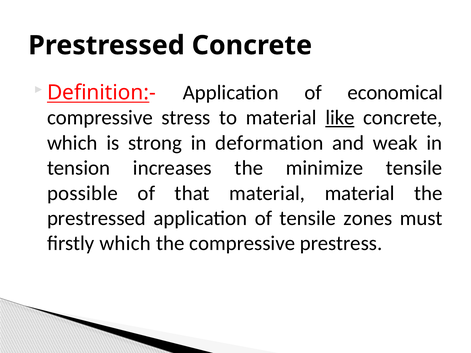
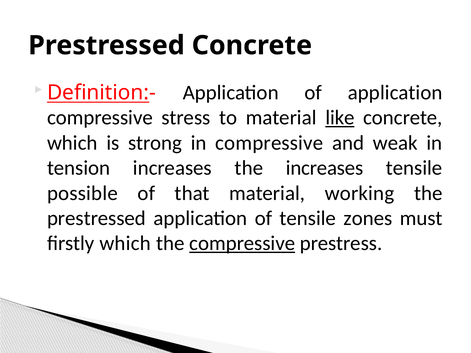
of economical: economical -> application
in deformation: deformation -> compressive
the minimize: minimize -> increases
material material: material -> working
compressive at (242, 244) underline: none -> present
